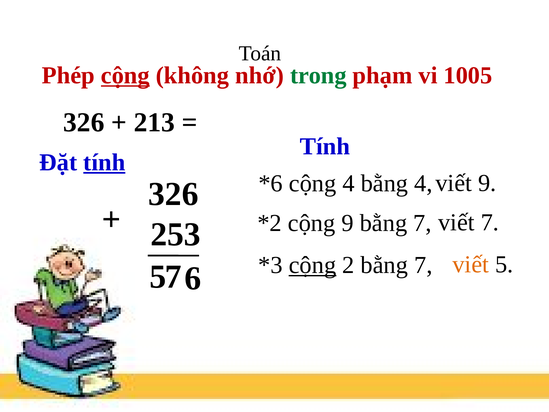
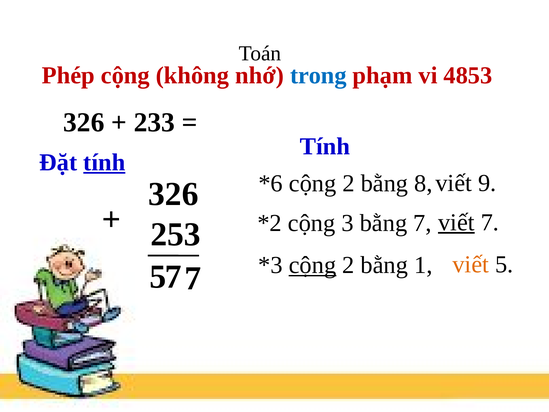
cộng at (125, 76) underline: present -> none
trong colour: green -> blue
1005: 1005 -> 4853
213: 213 -> 233
4 at (349, 183): 4 -> 2
bằng 4: 4 -> 8
viết at (456, 222) underline: none -> present
cộng 9: 9 -> 3
2 bằng 7: 7 -> 1
5 6: 6 -> 7
